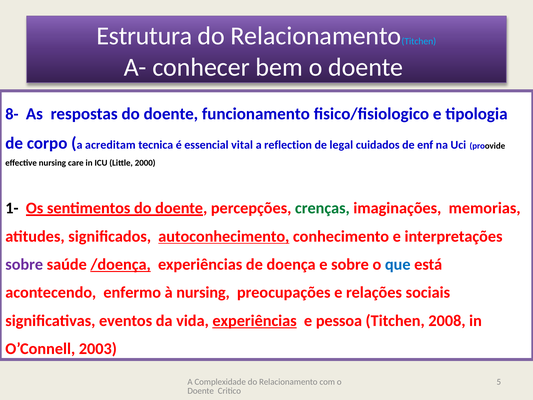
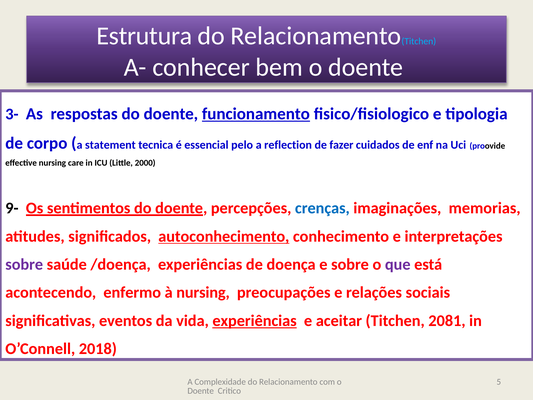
8-: 8- -> 3-
funcionamento underline: none -> present
acreditam: acreditam -> statement
vital: vital -> pelo
legal: legal -> fazer
1-: 1- -> 9-
crenças colour: green -> blue
/doença underline: present -> none
que colour: blue -> purple
pessoa: pessoa -> aceitar
2008: 2008 -> 2081
2003: 2003 -> 2018
